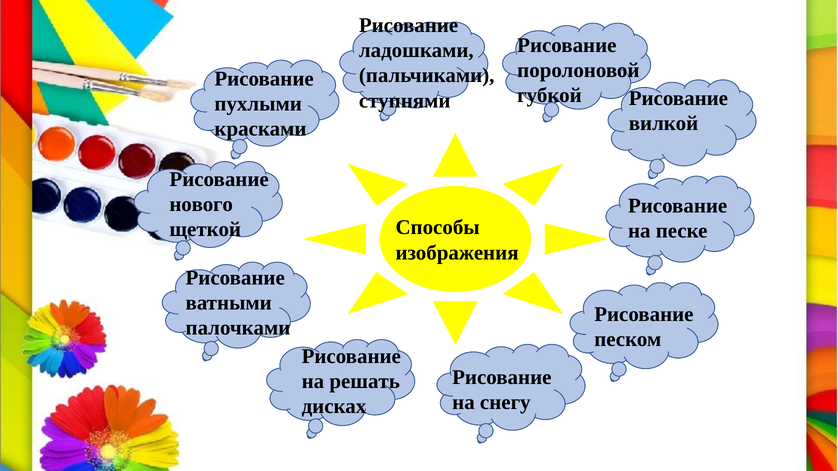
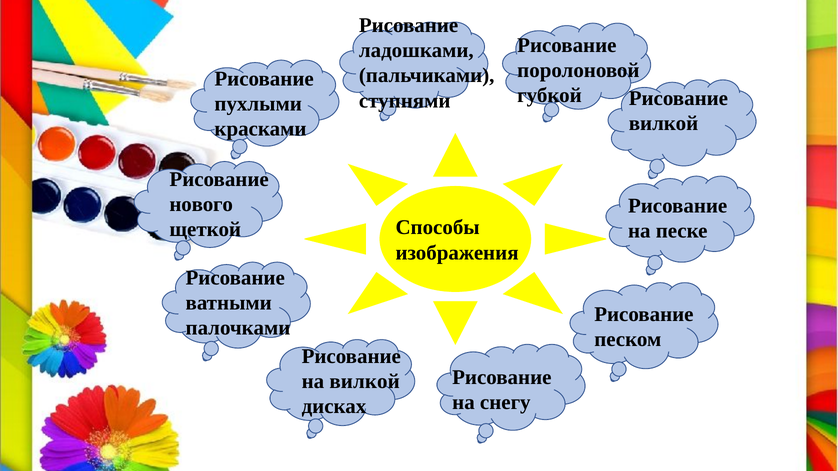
на решать: решать -> вилкой
